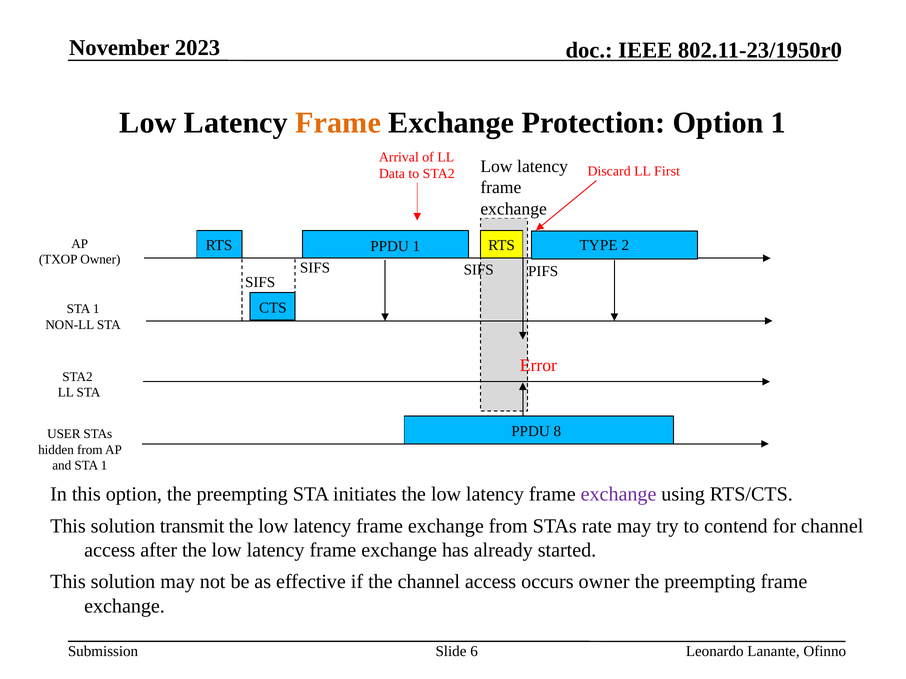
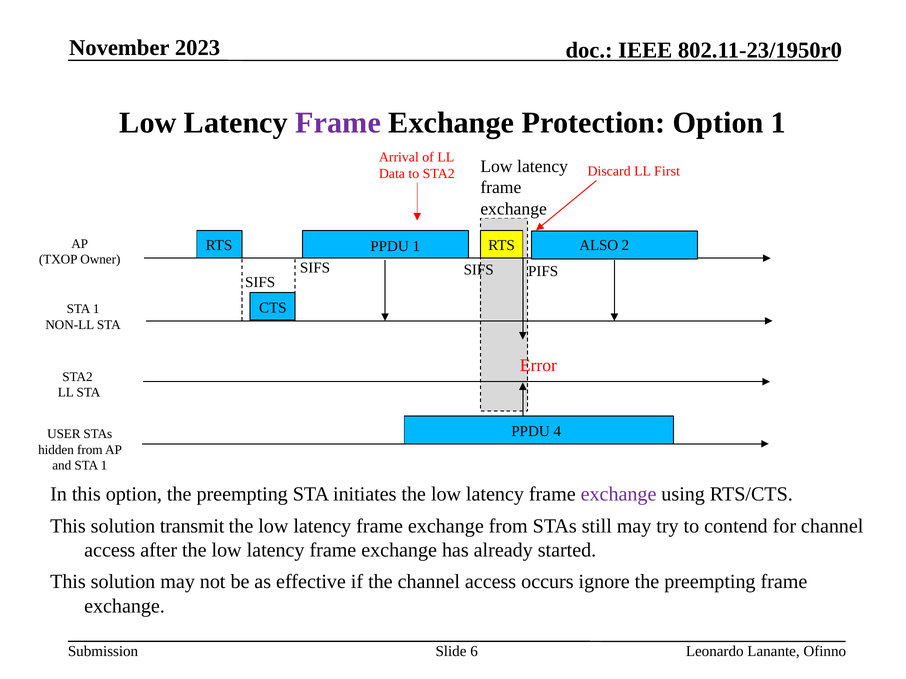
Frame at (338, 123) colour: orange -> purple
TYPE: TYPE -> ALSO
8: 8 -> 4
rate: rate -> still
occurs owner: owner -> ignore
